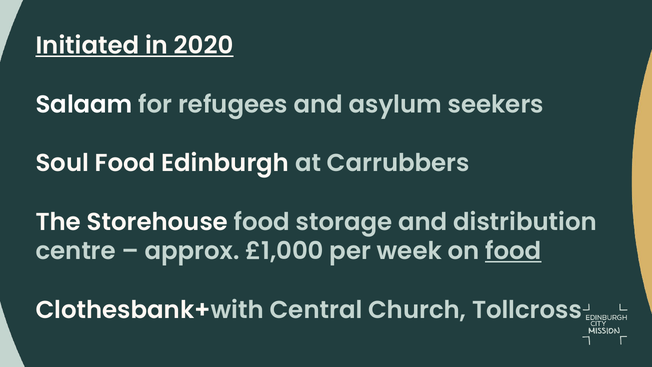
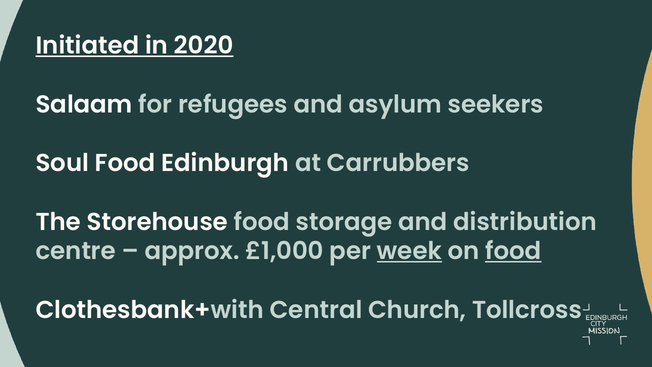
week underline: none -> present
